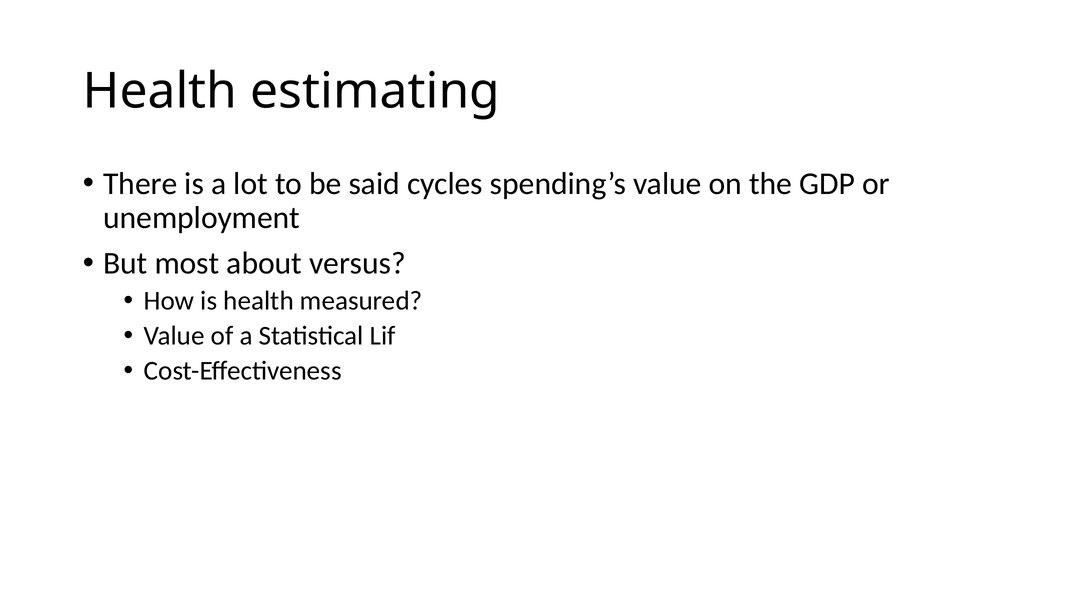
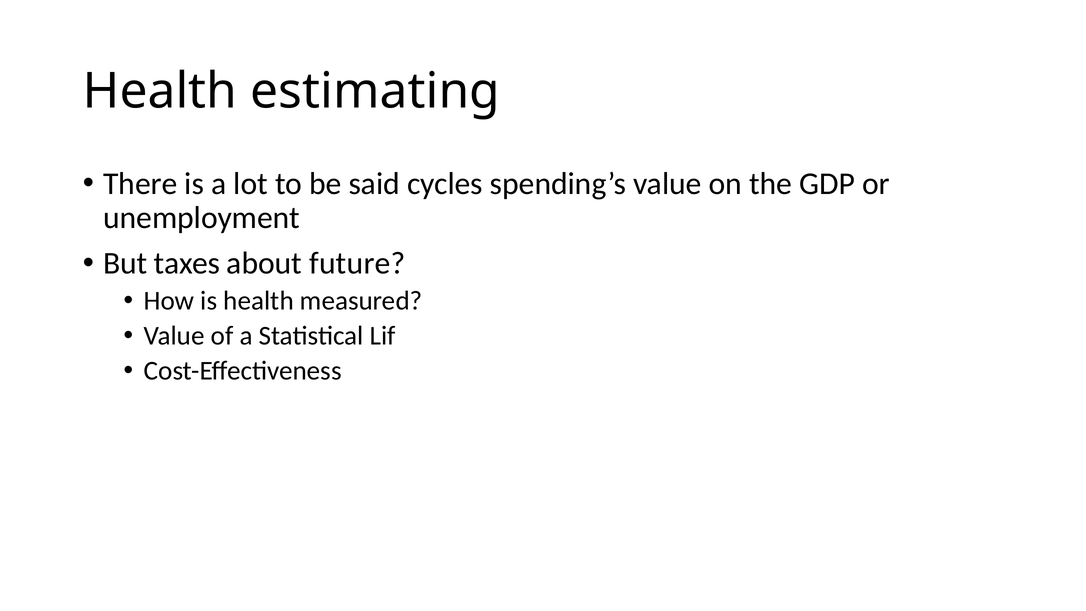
most: most -> taxes
versus: versus -> future
